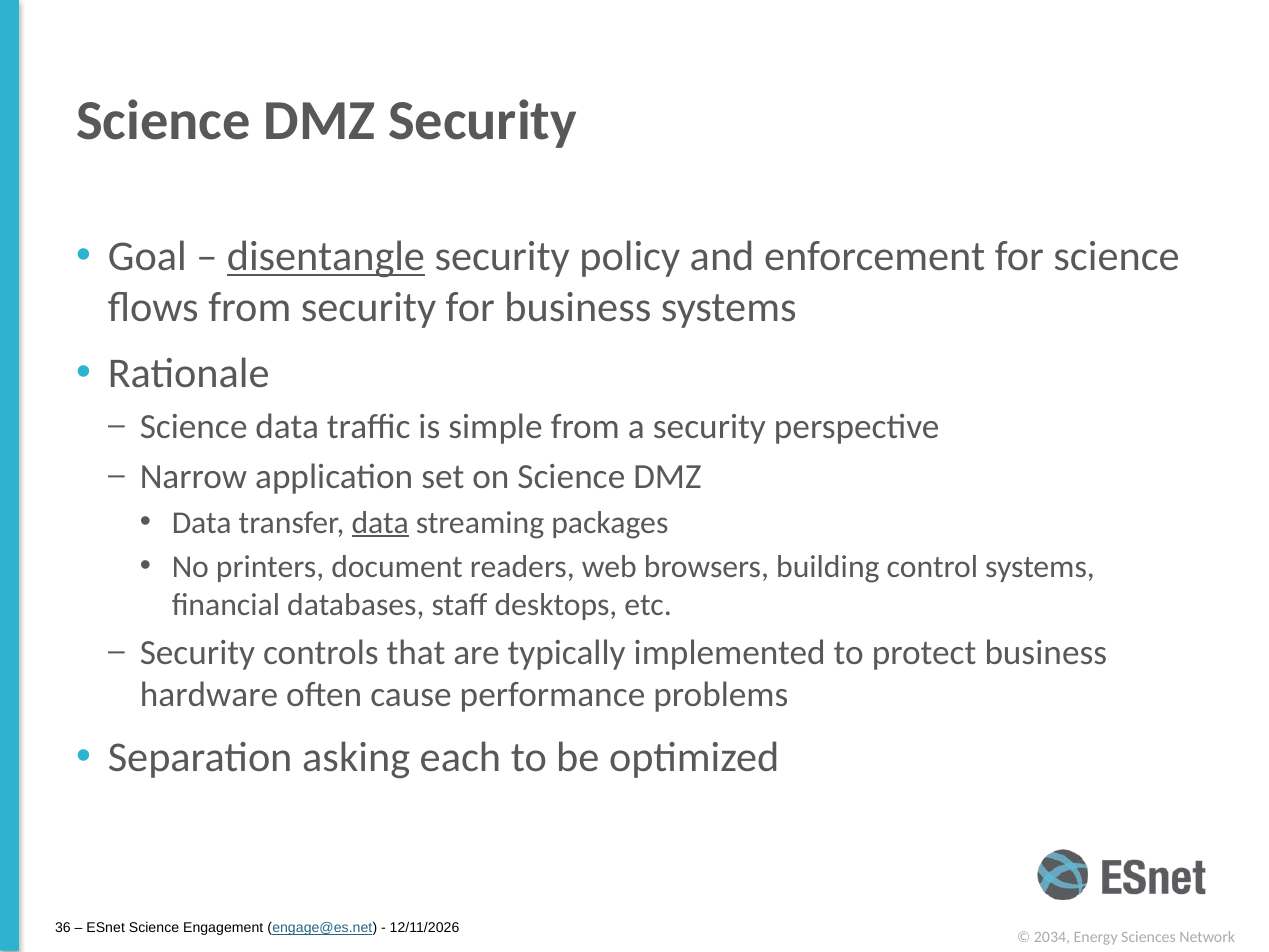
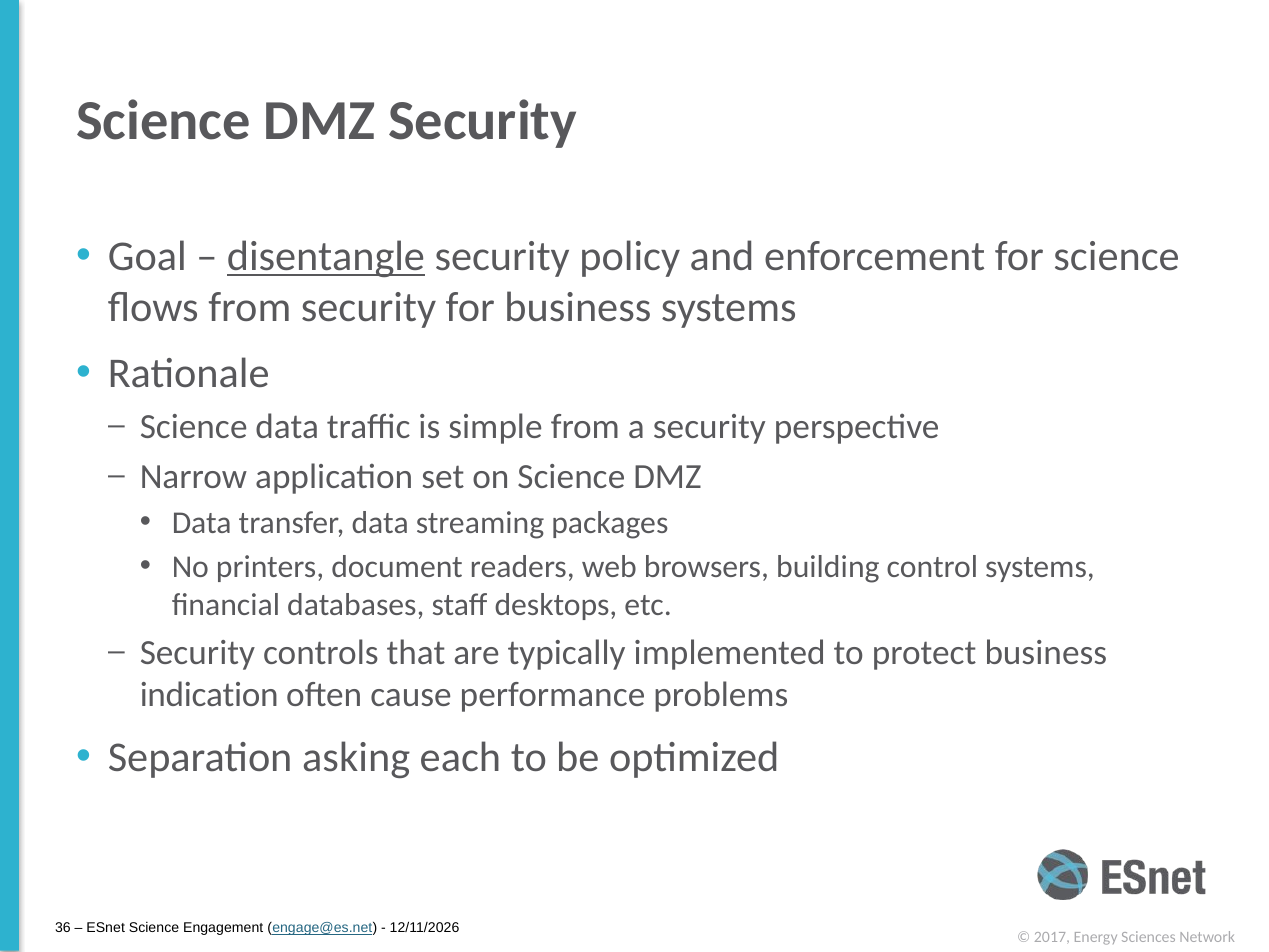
data at (380, 523) underline: present -> none
hardware: hardware -> indication
2034: 2034 -> 2017
